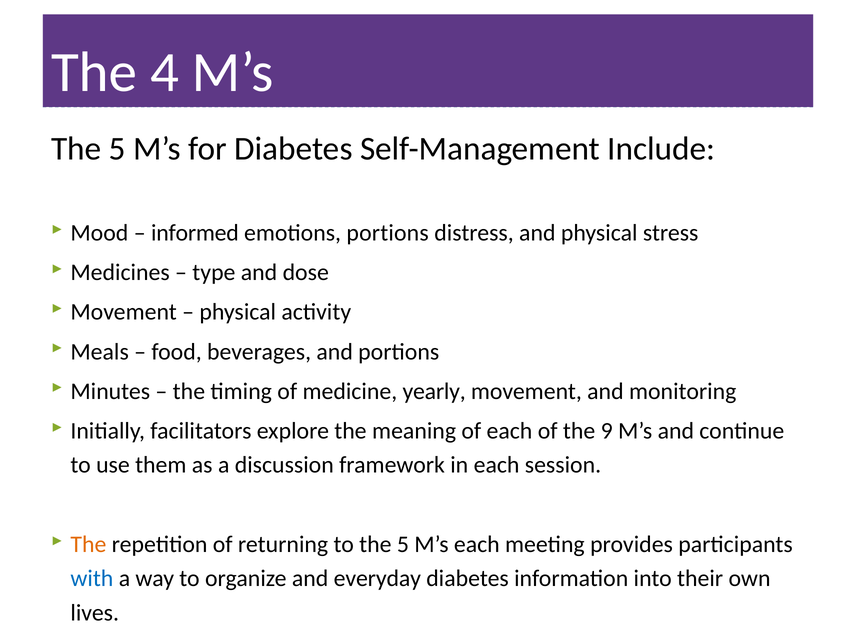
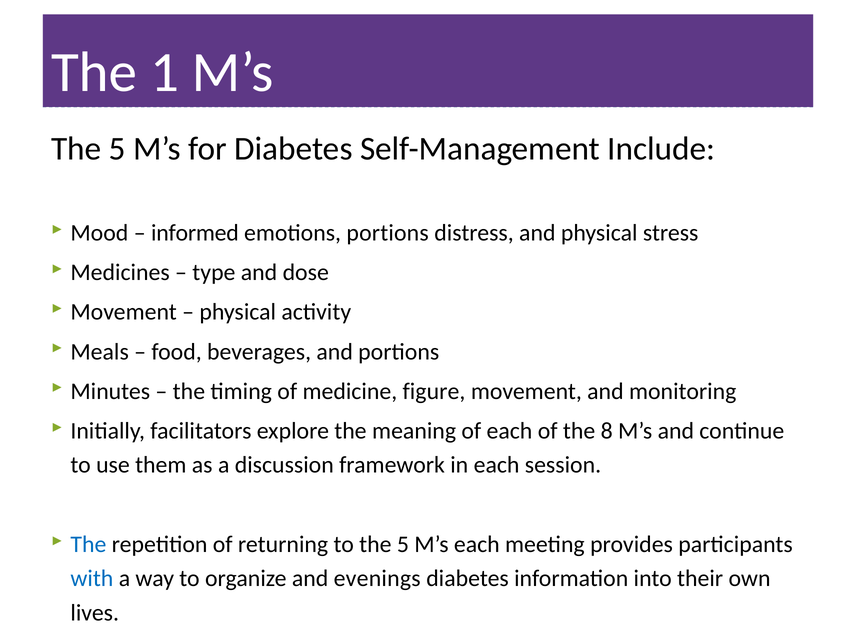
4: 4 -> 1
yearly: yearly -> figure
9: 9 -> 8
The at (88, 544) colour: orange -> blue
everyday: everyday -> evenings
